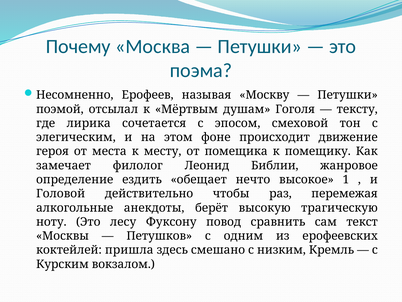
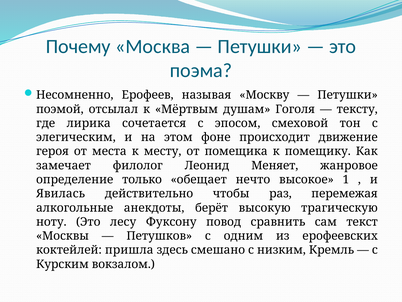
Библии: Библии -> Меняет
ездить: ездить -> только
Головой: Головой -> Явилась
